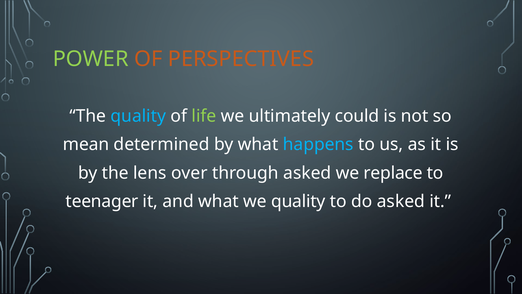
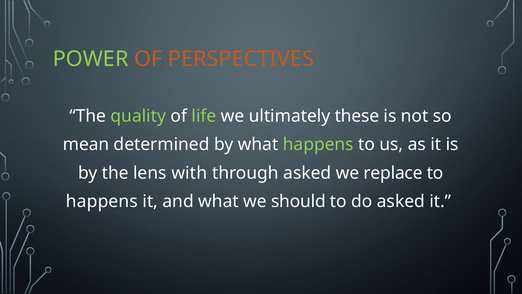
quality at (138, 116) colour: light blue -> light green
could: could -> these
happens at (318, 144) colour: light blue -> light green
over: over -> with
teenager at (102, 201): teenager -> happens
we quality: quality -> should
